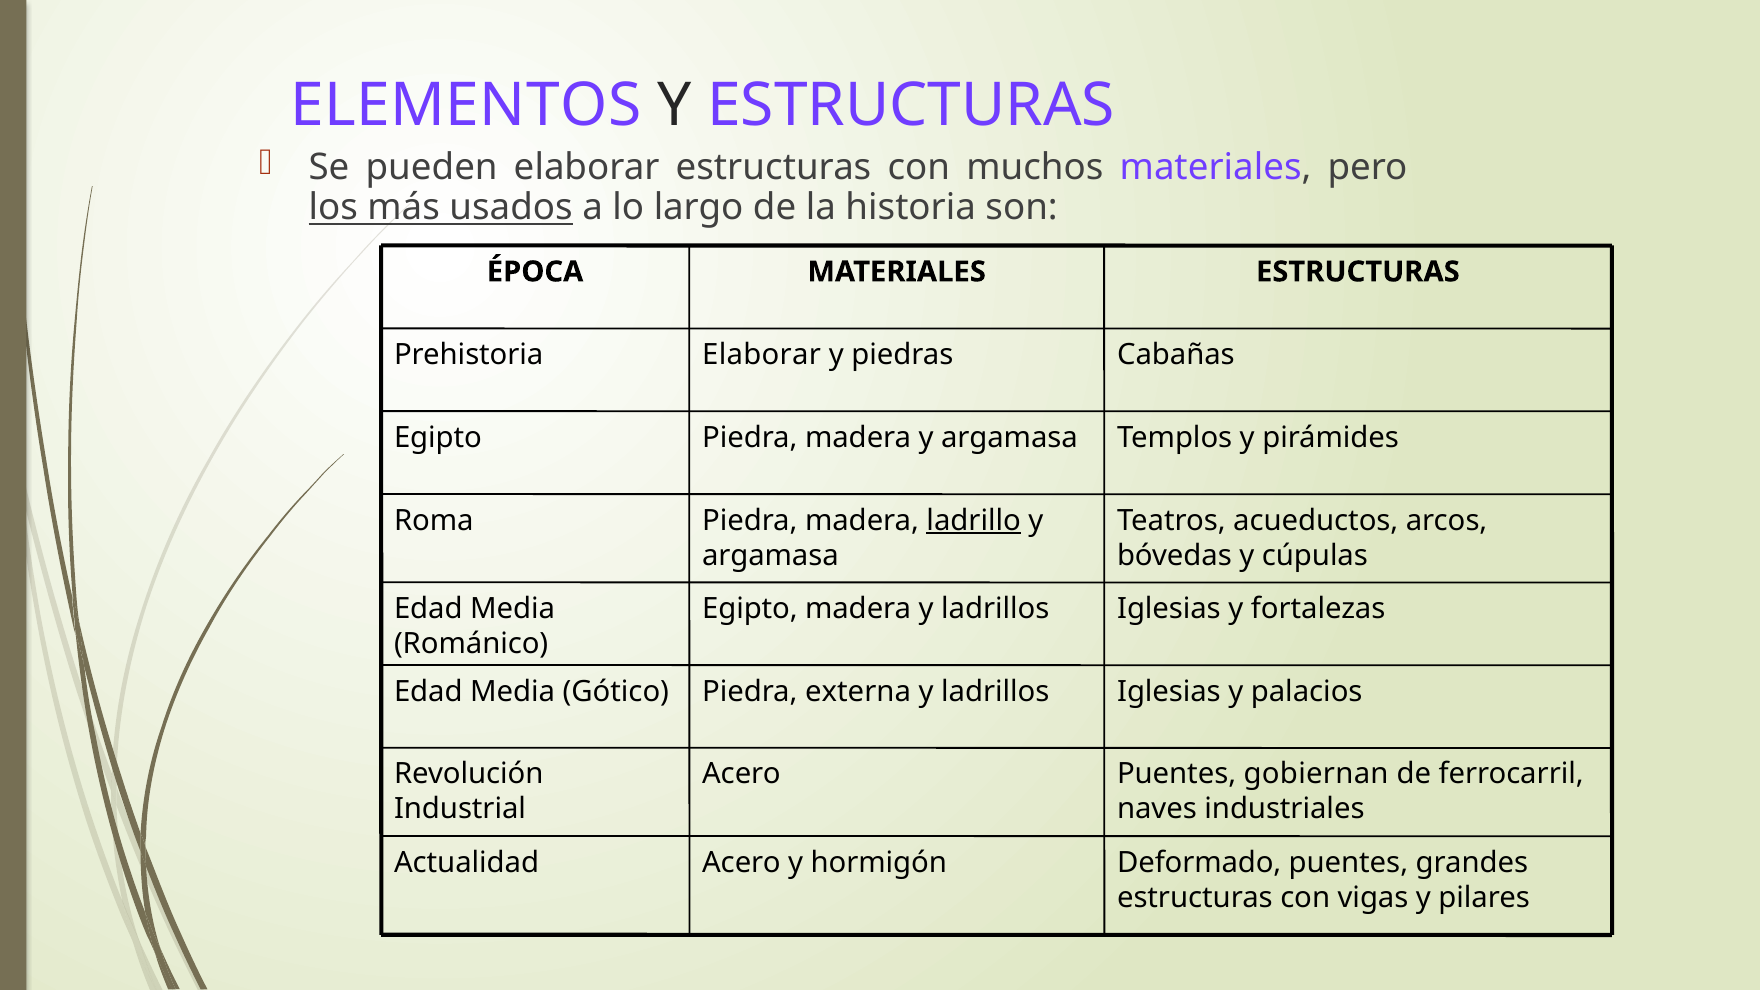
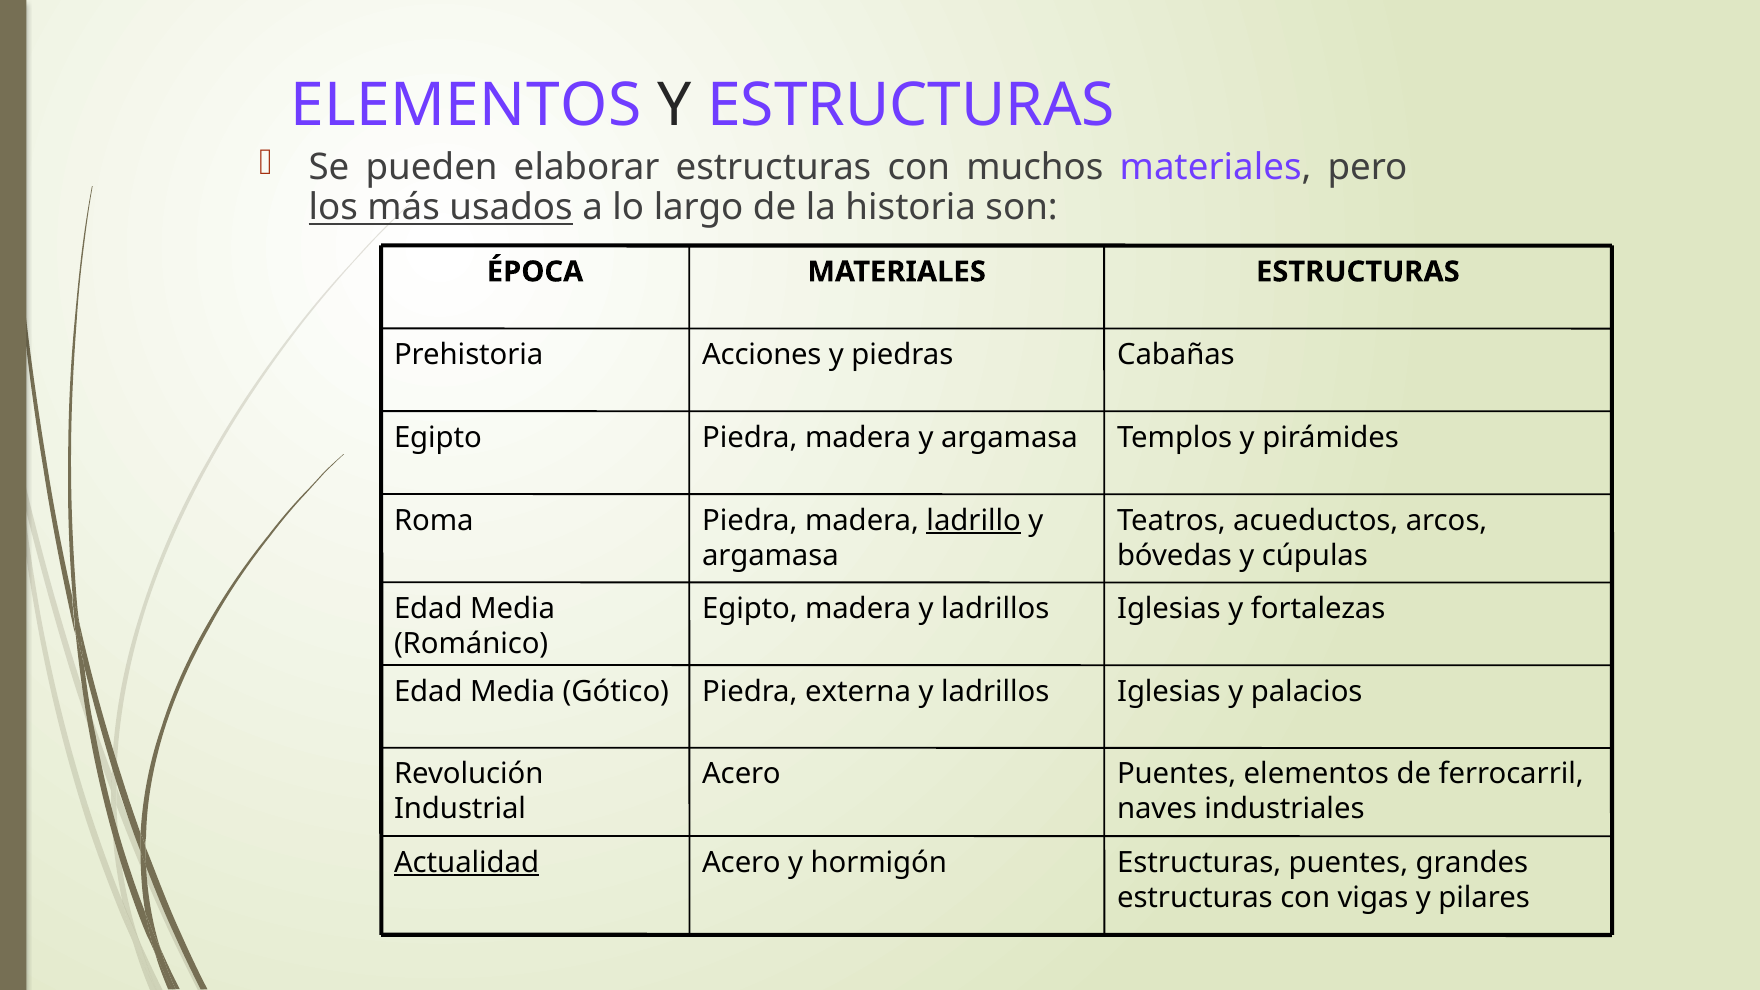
Elaborar at (762, 355): Elaborar -> Acciones
Puentes gobiernan: gobiernan -> elementos
Actualidad underline: none -> present
Deformado at (1199, 862): Deformado -> Estructuras
